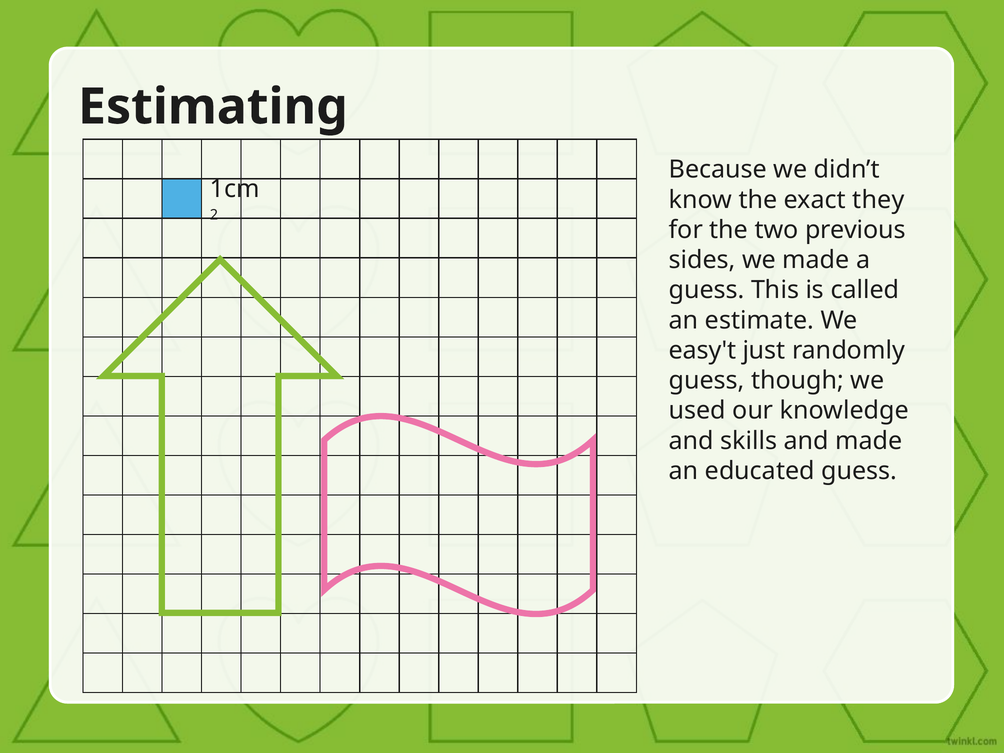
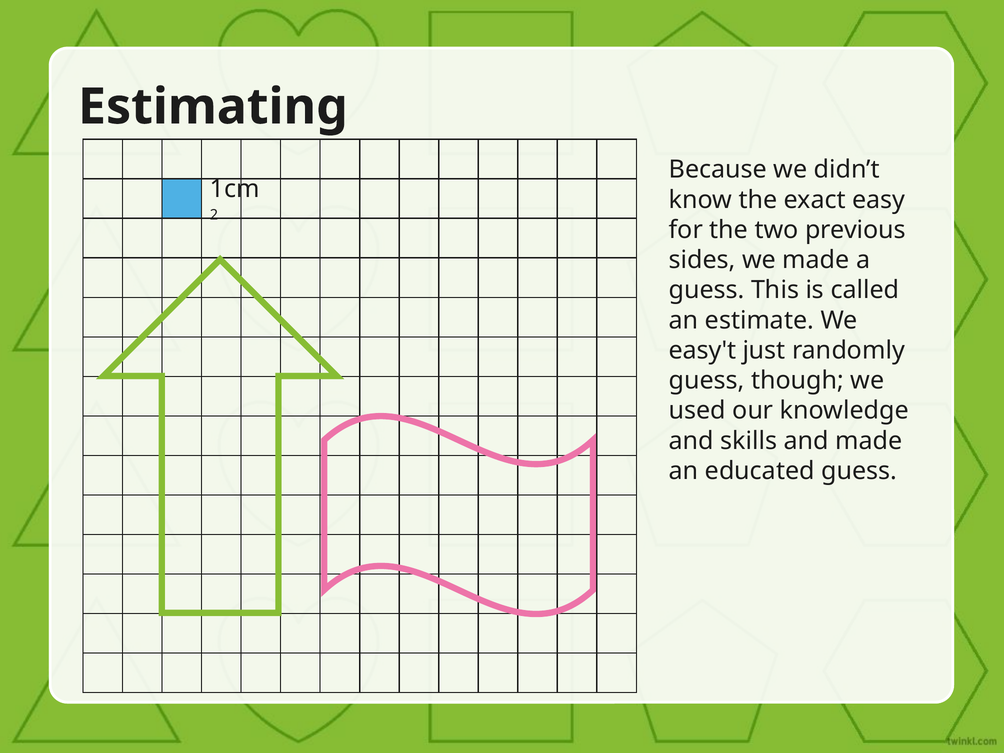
they: they -> easy
